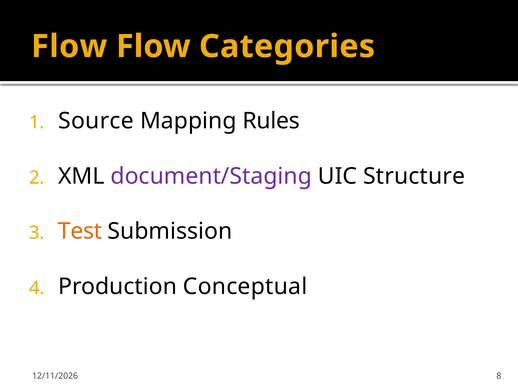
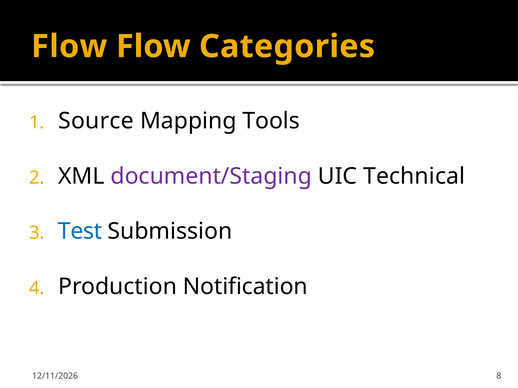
Rules: Rules -> Tools
Structure: Structure -> Technical
Test colour: orange -> blue
Conceptual: Conceptual -> Notification
